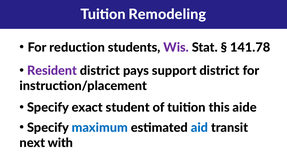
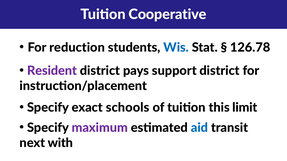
Remodeling: Remodeling -> Cooperative
Wis colour: purple -> blue
141.78: 141.78 -> 126.78
student: student -> schools
aide: aide -> limit
maximum colour: blue -> purple
